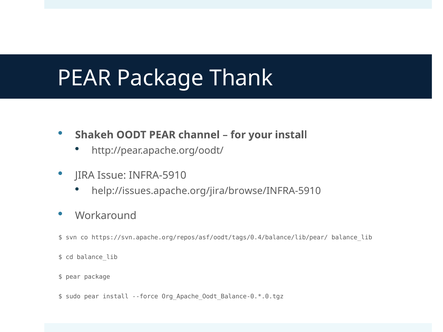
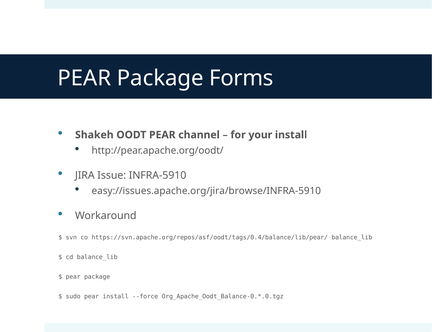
Thank: Thank -> Forms
help://issues.apache.org/jira/browse/INFRA-5910: help://issues.apache.org/jira/browse/INFRA-5910 -> easy://issues.apache.org/jira/browse/INFRA-5910
